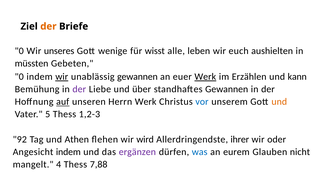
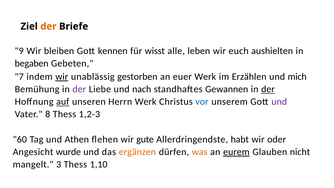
0 at (19, 51): 0 -> 9
unseres: unseres -> bleiben
wenige: wenige -> kennen
müssten: müssten -> begaben
0 at (19, 77): 0 -> 7
unablässig gewannen: gewannen -> gestorben
Werk at (205, 77) underline: present -> none
kann: kann -> mich
über: über -> nach
der at (268, 89) underline: none -> present
und at (279, 102) colour: orange -> purple
5: 5 -> 8
92: 92 -> 60
wird: wird -> gute
ihrer: ihrer -> habt
Angesicht indem: indem -> wurde
ergänzen colour: purple -> orange
was colour: blue -> orange
eurem underline: none -> present
4: 4 -> 3
7,88: 7,88 -> 1,10
